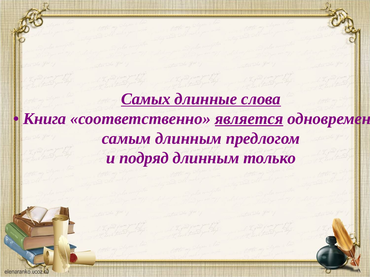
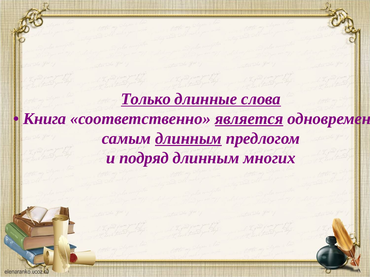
Самых: Самых -> Только
длинным at (188, 139) underline: none -> present
только: только -> многих
